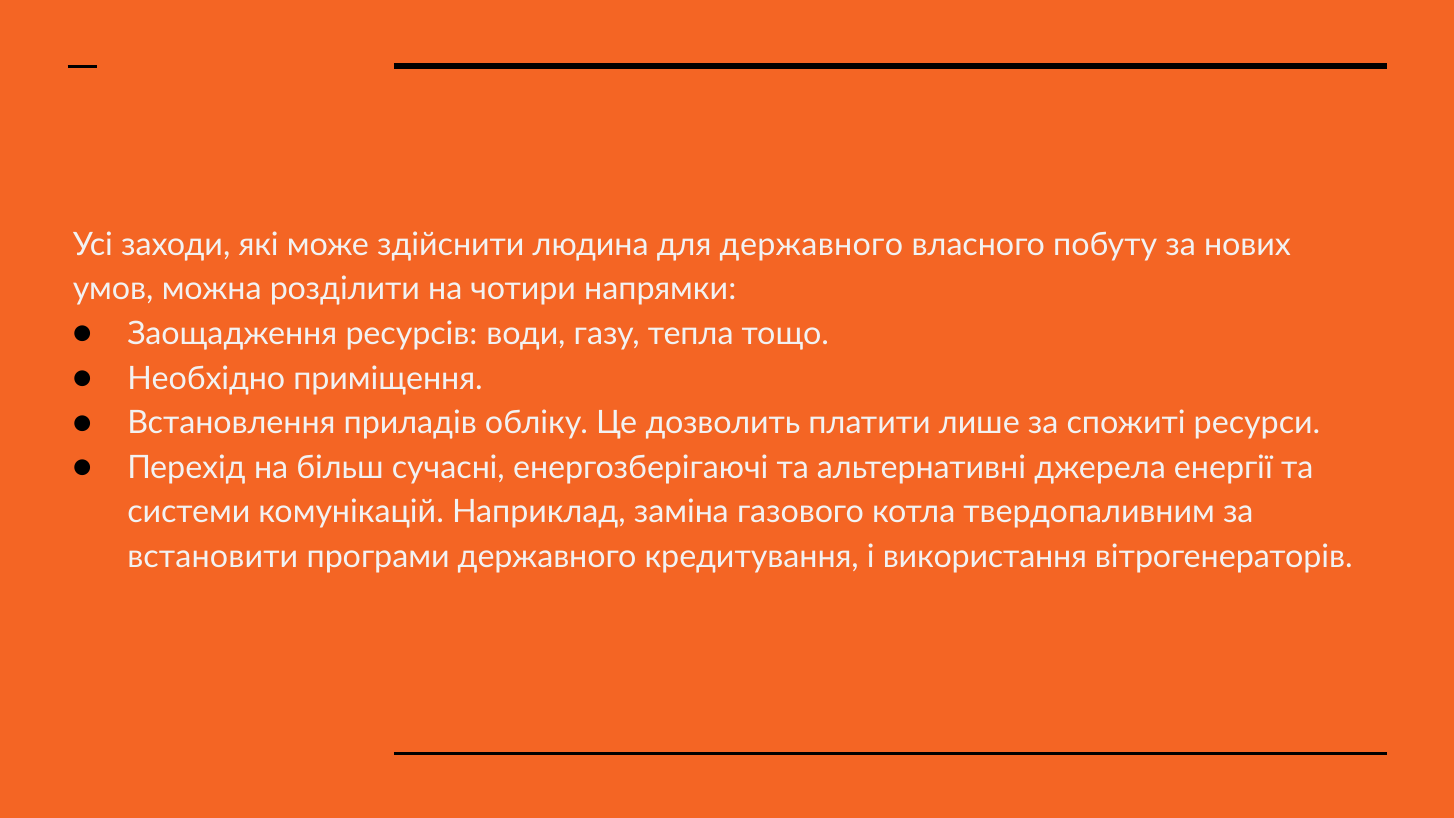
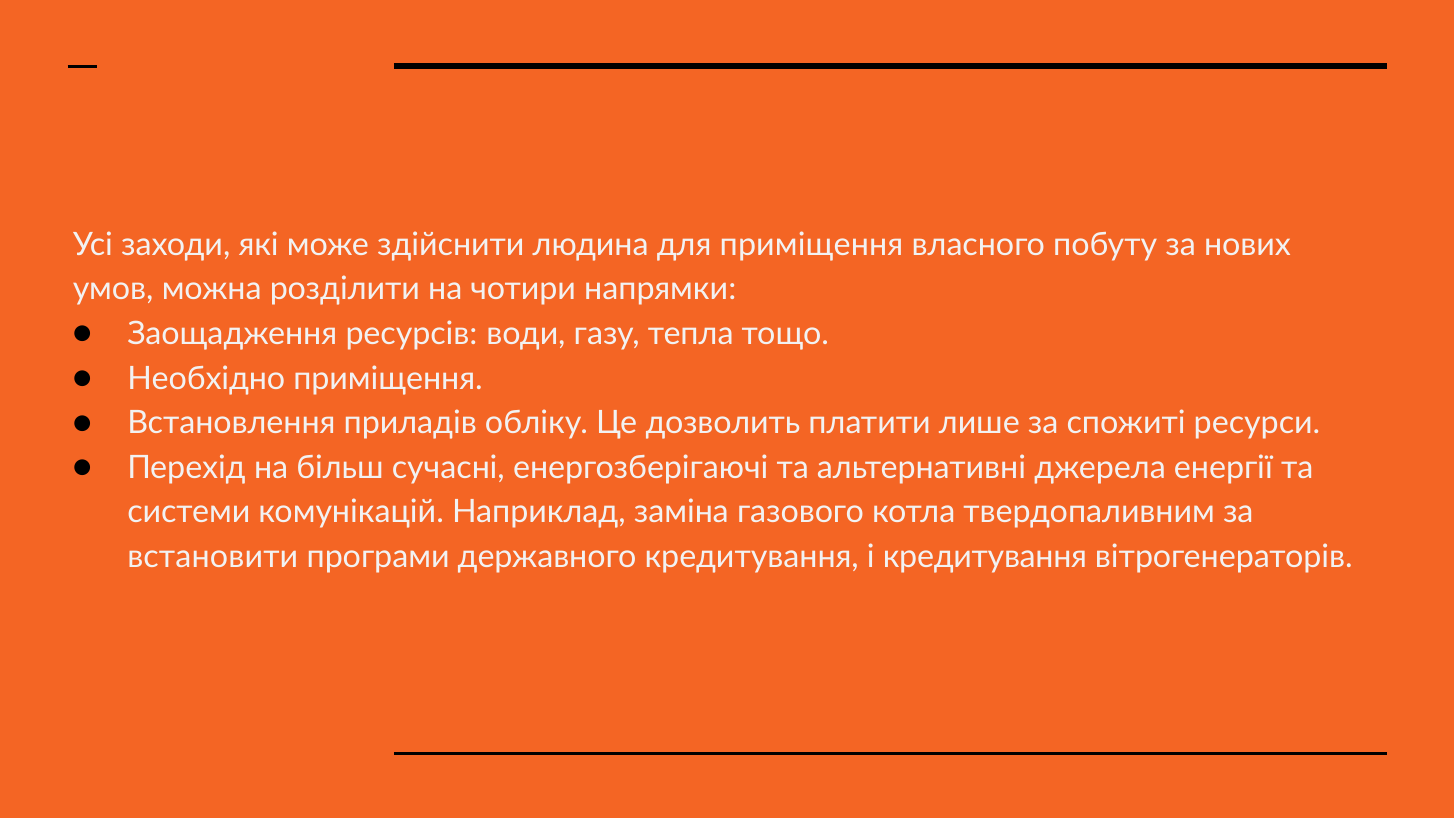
для державного: державного -> приміщення
і використання: використання -> кредитування
